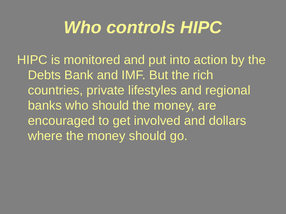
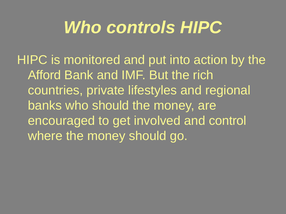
Debts: Debts -> Afford
dollars: dollars -> control
